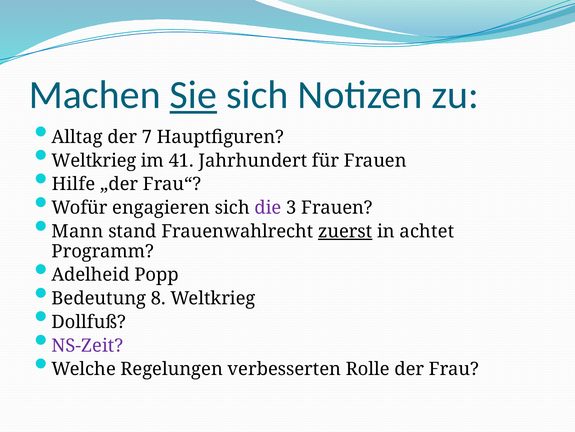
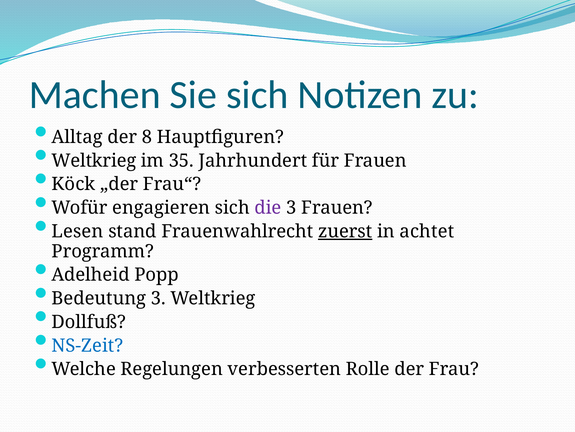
Sie underline: present -> none
7: 7 -> 8
41: 41 -> 35
Hilfe: Hilfe -> Köck
Mann: Mann -> Lesen
Bedeutung 8: 8 -> 3
NS-Zeit colour: purple -> blue
